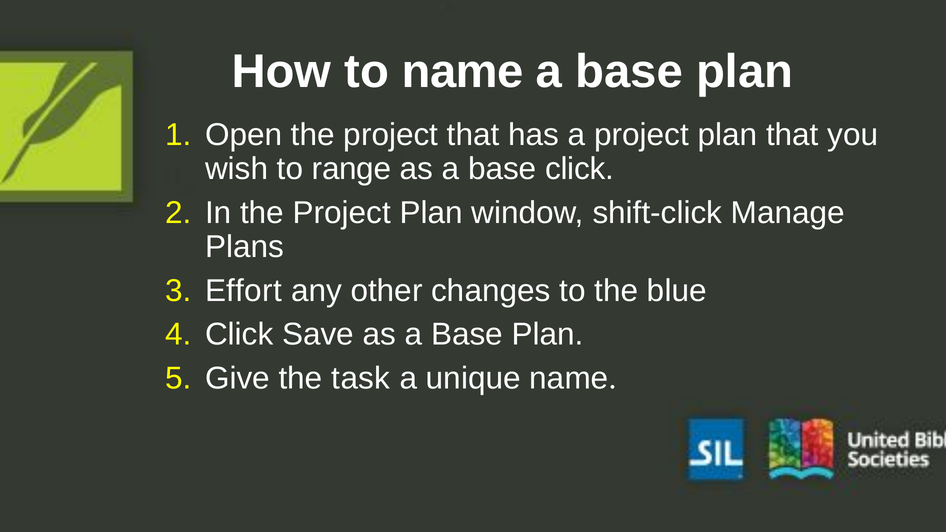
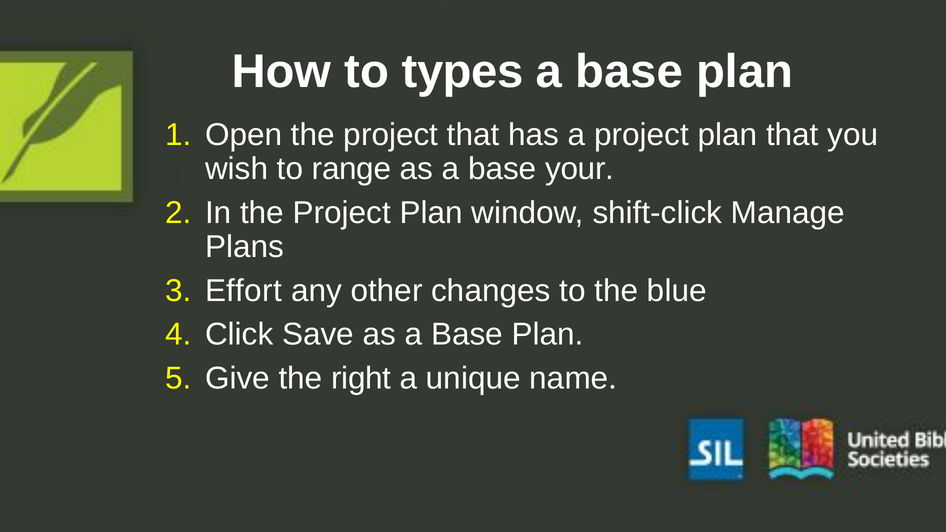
to name: name -> types
base click: click -> your
task: task -> right
